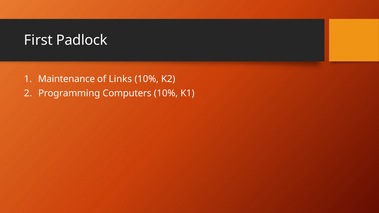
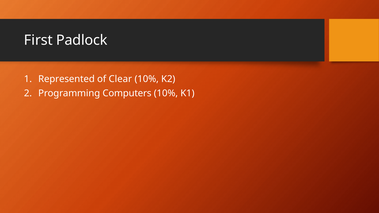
Maintenance: Maintenance -> Represented
Links: Links -> Clear
